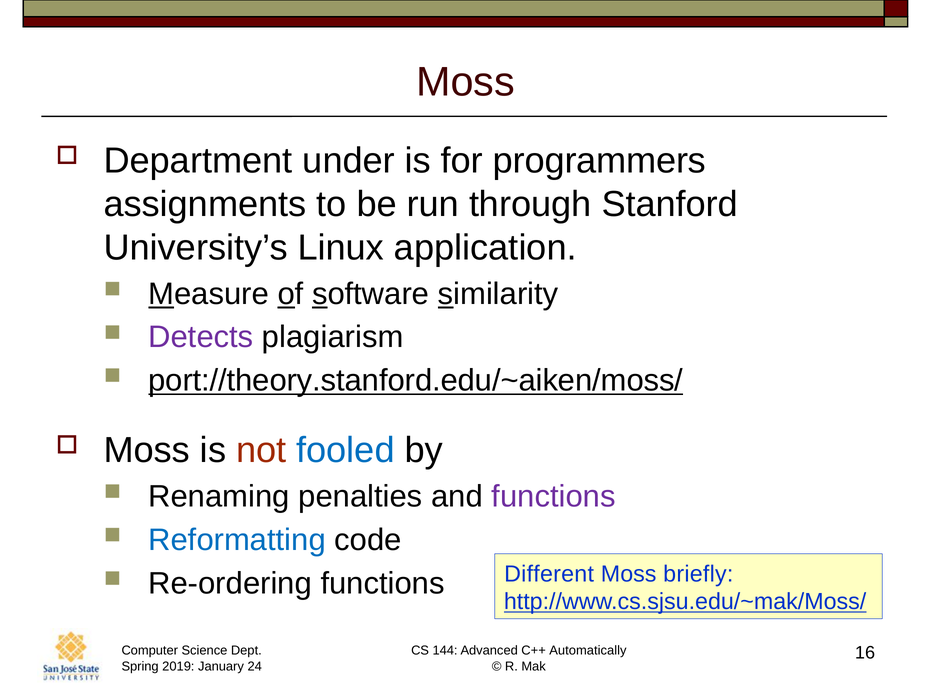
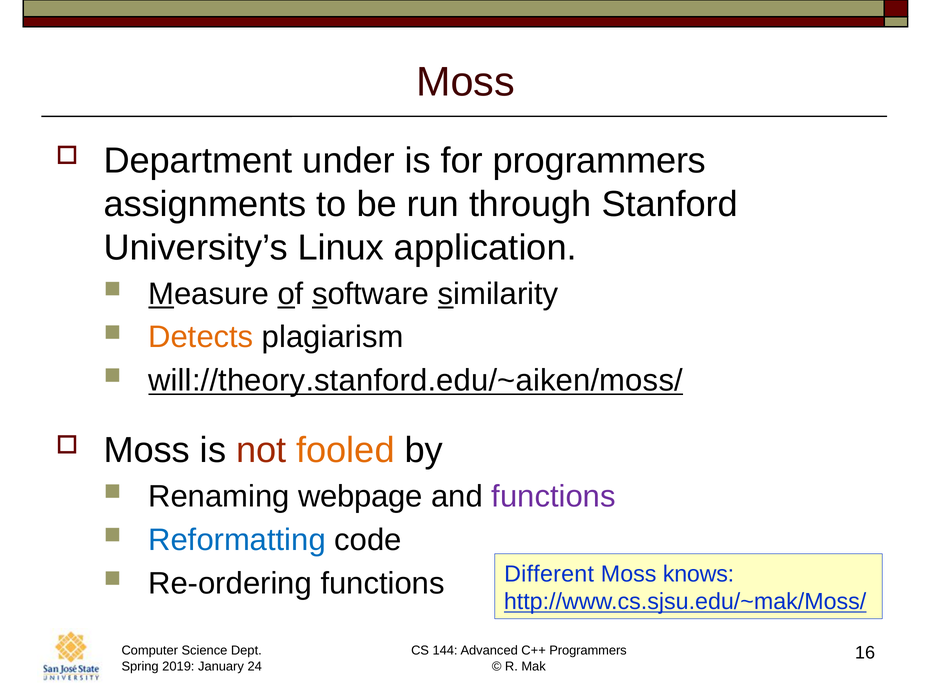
Detects colour: purple -> orange
port://theory.stanford.edu/~aiken/moss/: port://theory.stanford.edu/~aiken/moss/ -> will://theory.stanford.edu/~aiken/moss/
fooled colour: blue -> orange
penalties: penalties -> webpage
briefly: briefly -> knows
Automatically at (588, 651): Automatically -> Programmers
